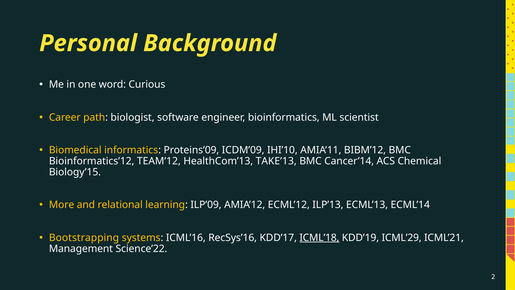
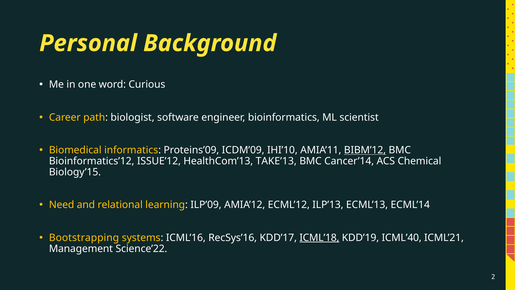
BIBM’12 underline: none -> present
TEAM’12: TEAM’12 -> ISSUE’12
More: More -> Need
ICML’29: ICML’29 -> ICML’40
